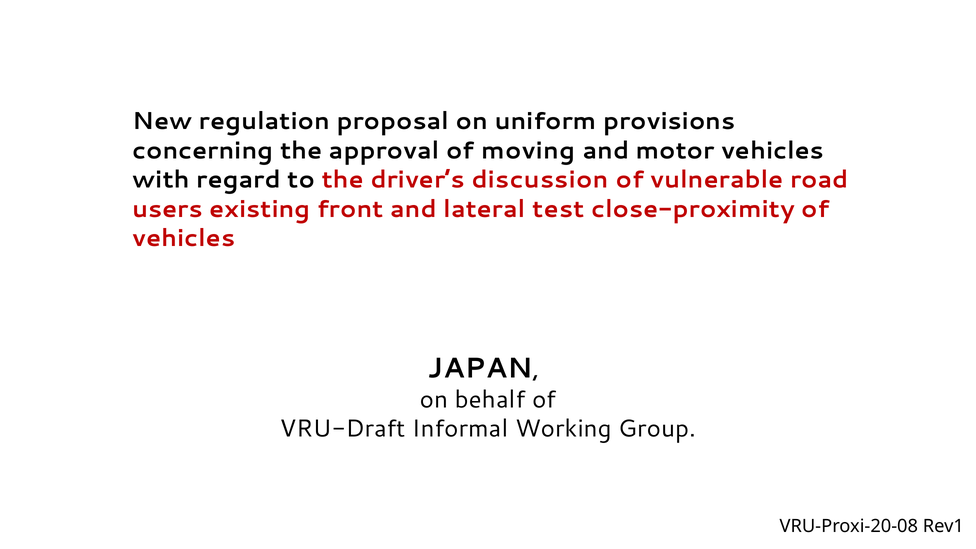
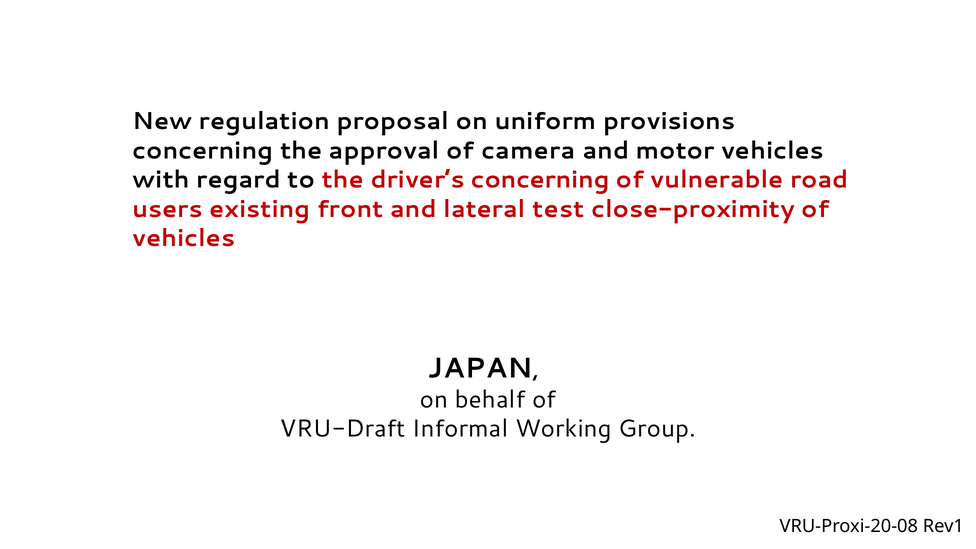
moving: moving -> camera
driver’s discussion: discussion -> concerning
